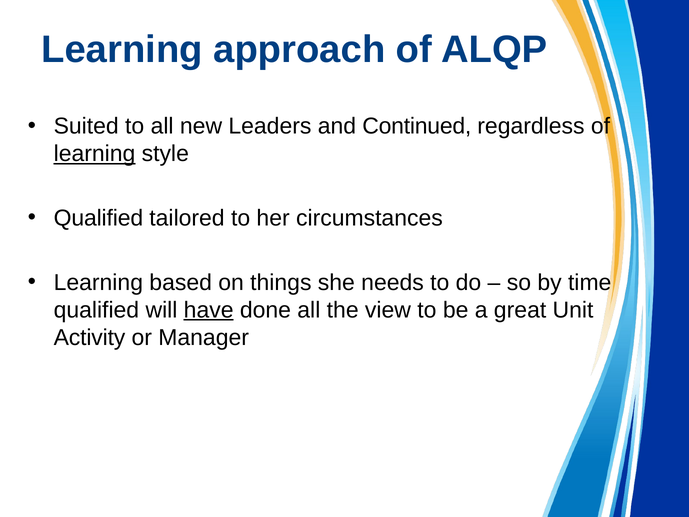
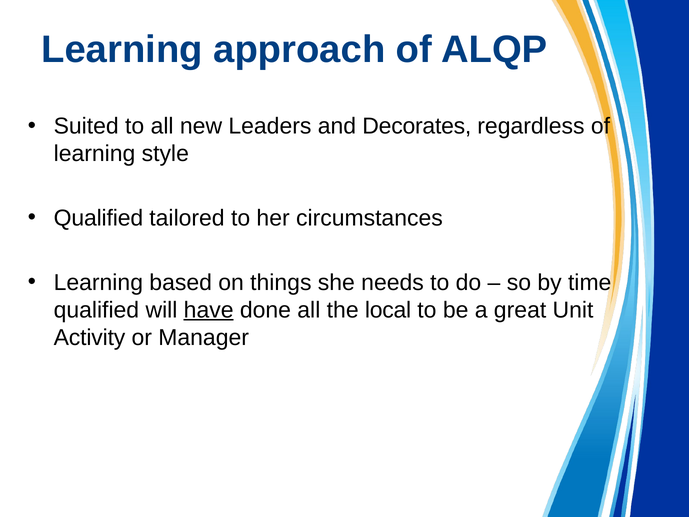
Continued: Continued -> Decorates
learning at (95, 154) underline: present -> none
view: view -> local
